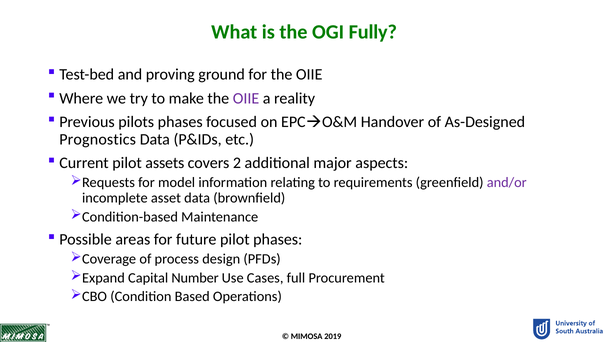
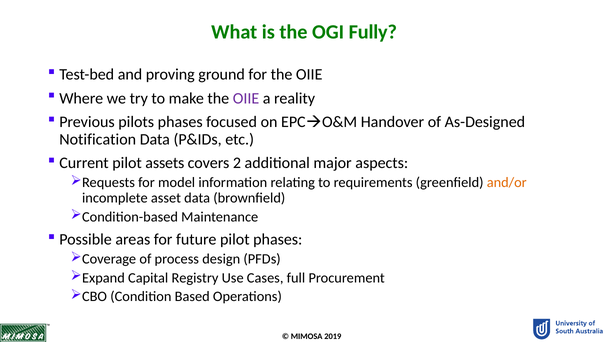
Prognostics: Prognostics -> Notification
and/or colour: purple -> orange
Number: Number -> Registry
